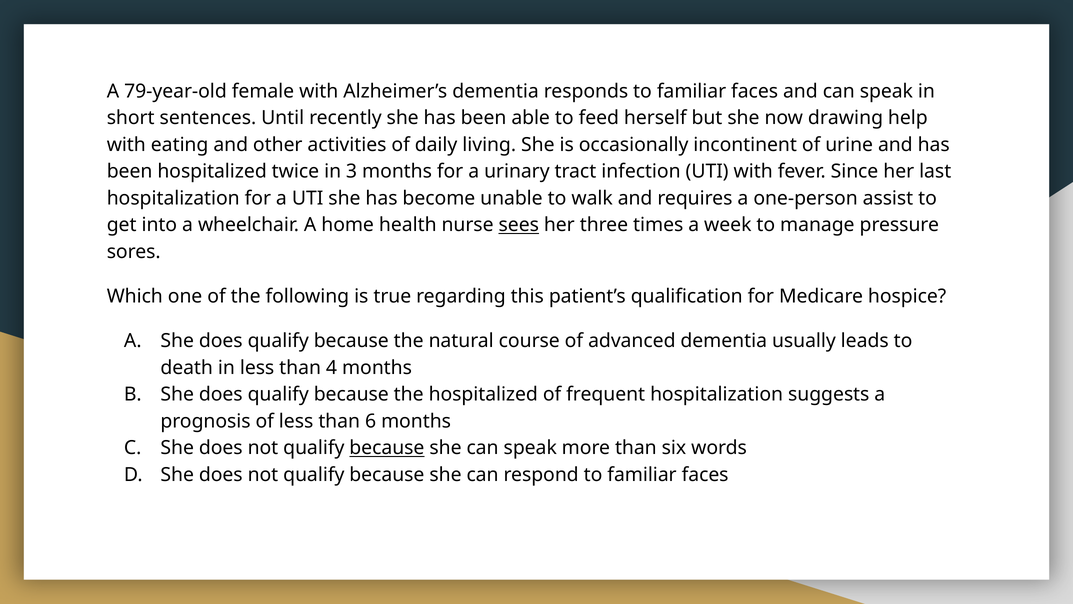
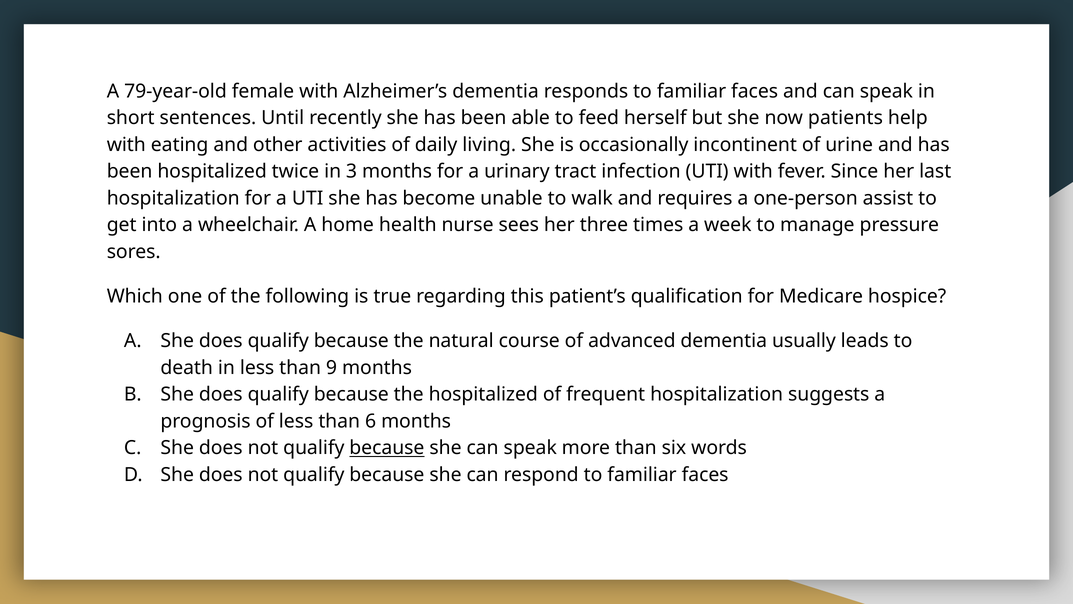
drawing: drawing -> patients
sees underline: present -> none
4: 4 -> 9
